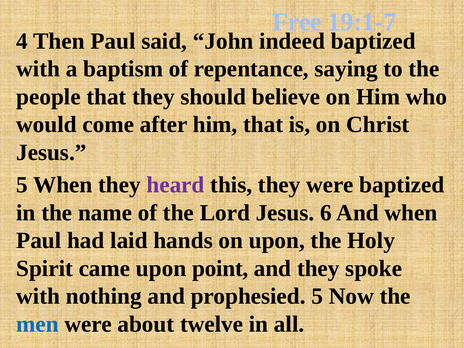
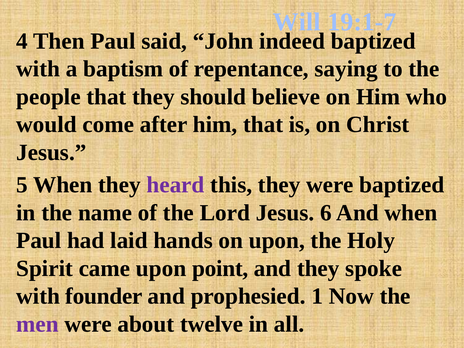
Free: Free -> Will
nothing: nothing -> founder
prophesied 5: 5 -> 1
men colour: blue -> purple
